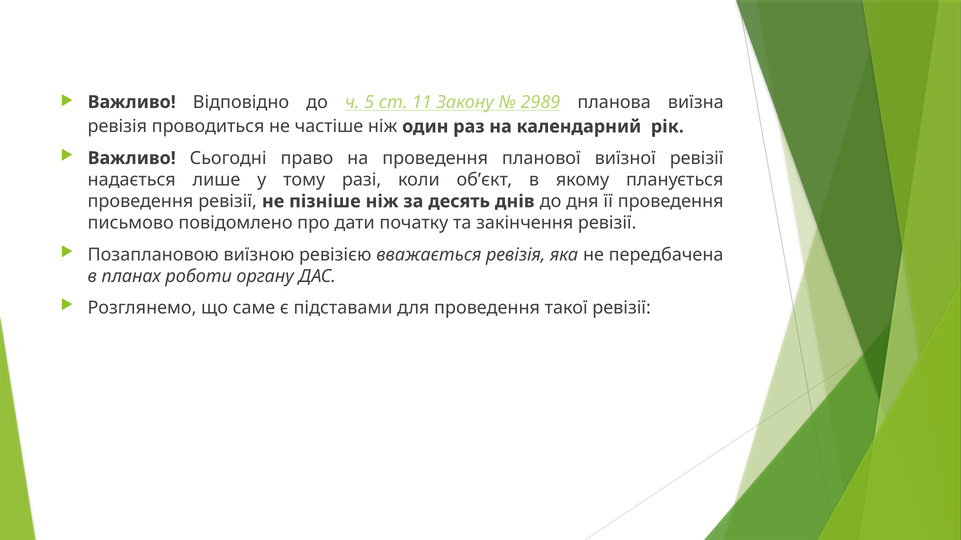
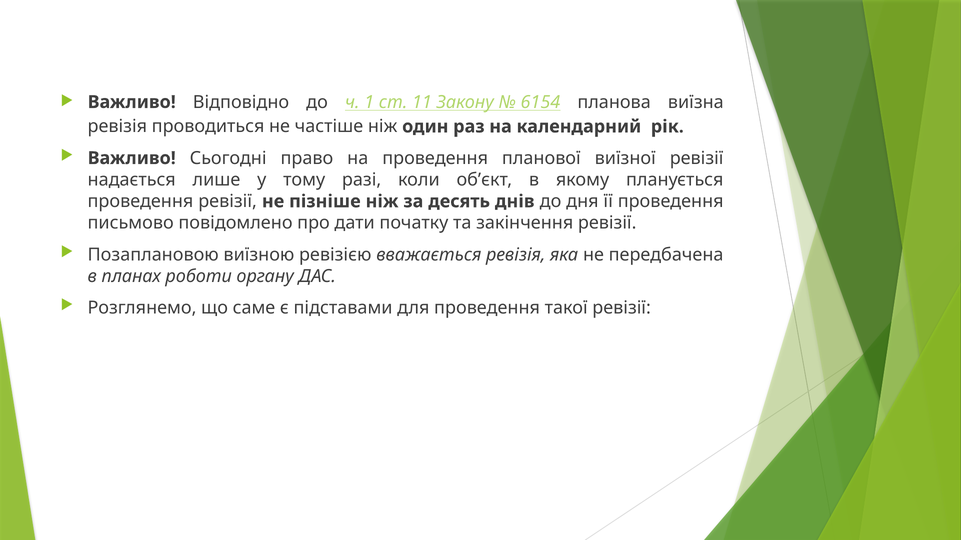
5: 5 -> 1
2989: 2989 -> 6154
